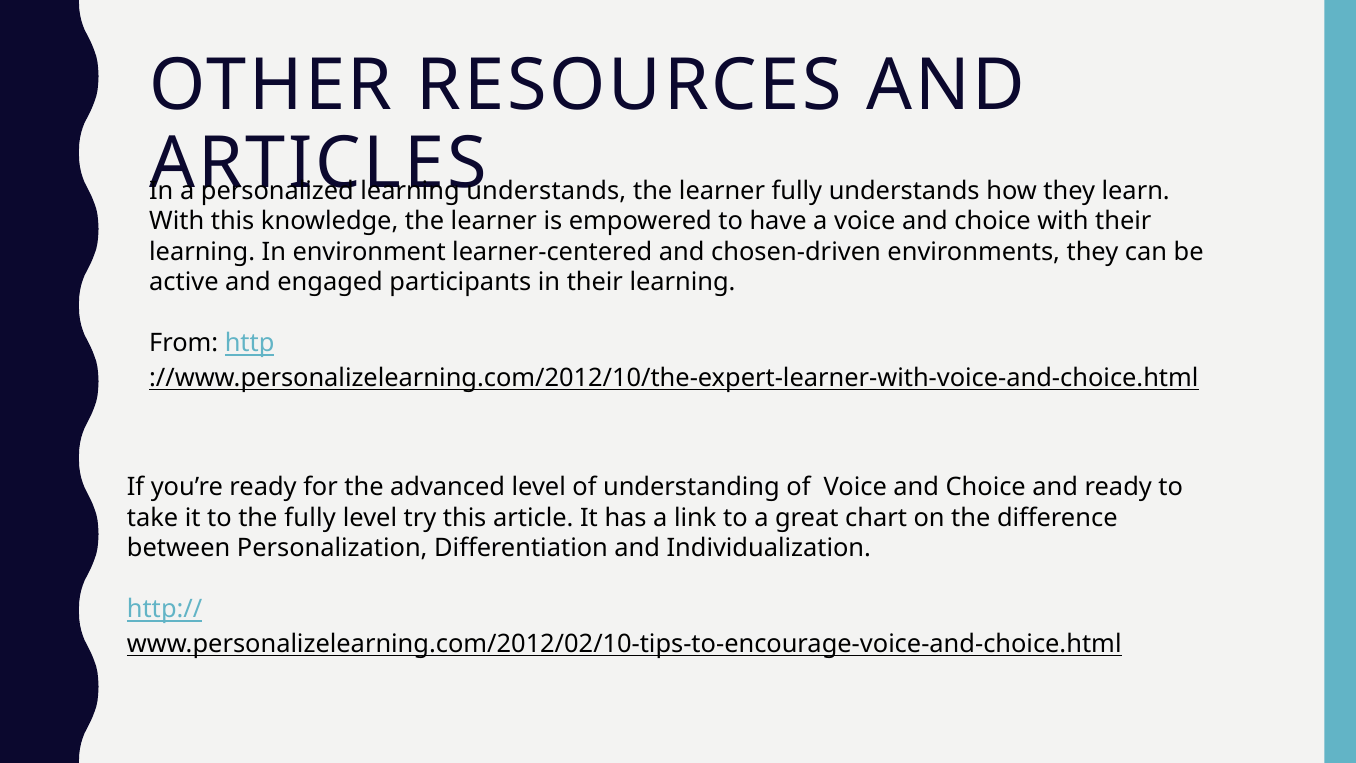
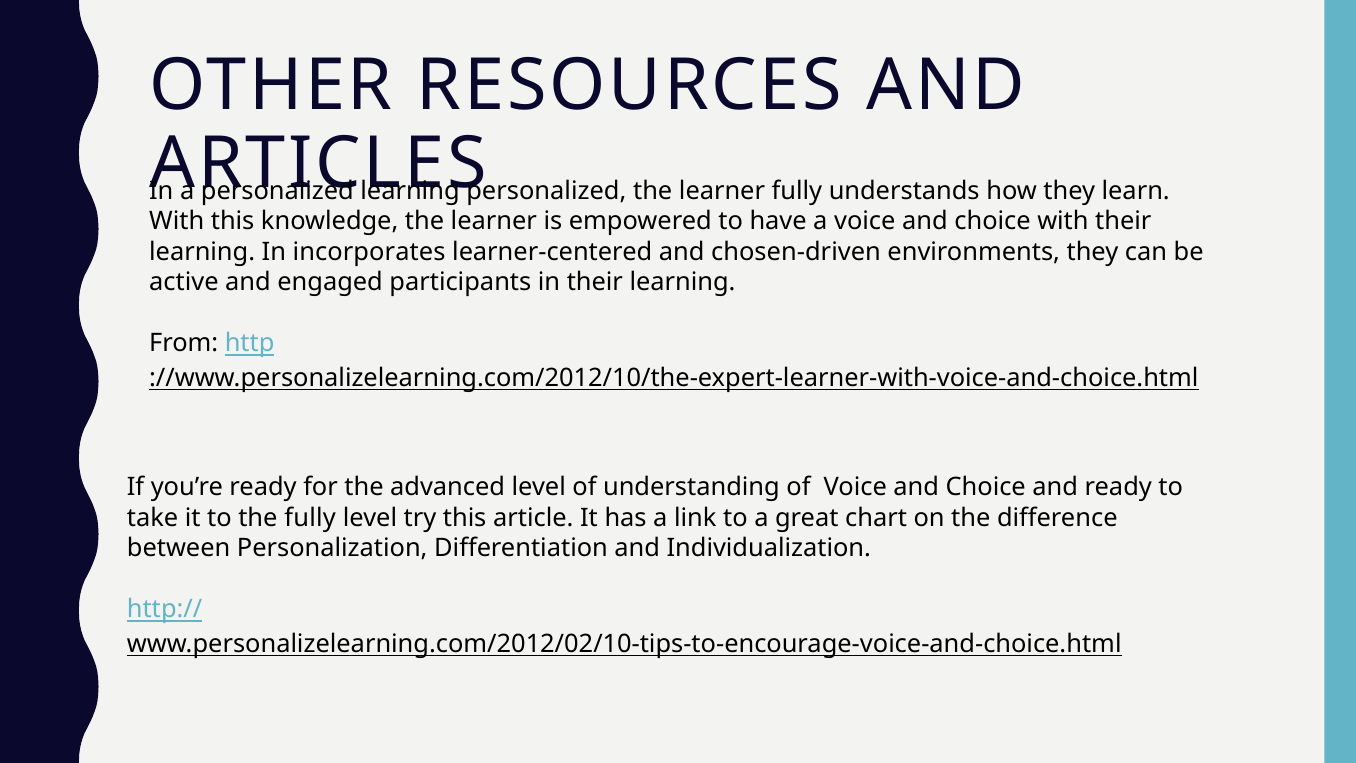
understands at (546, 191): understands -> personalized
environment: environment -> incorporates
